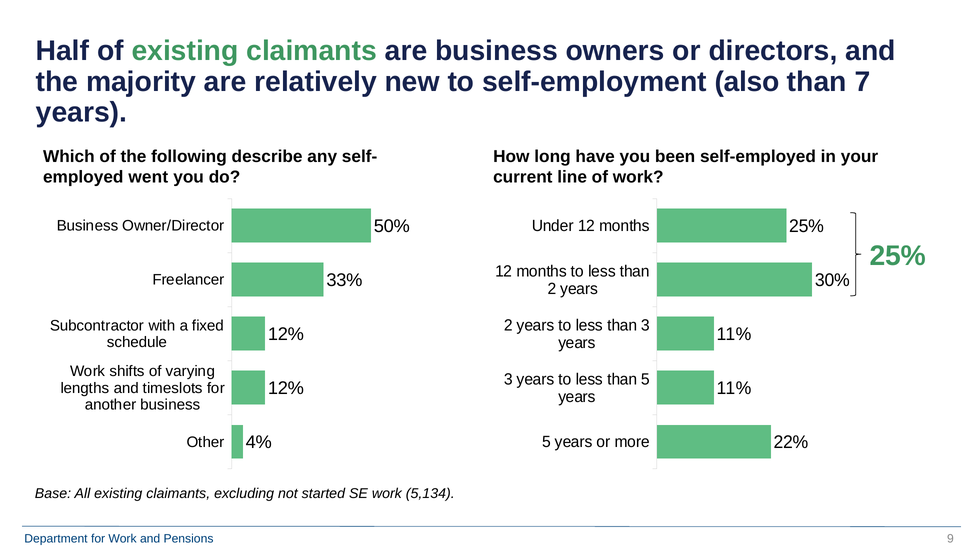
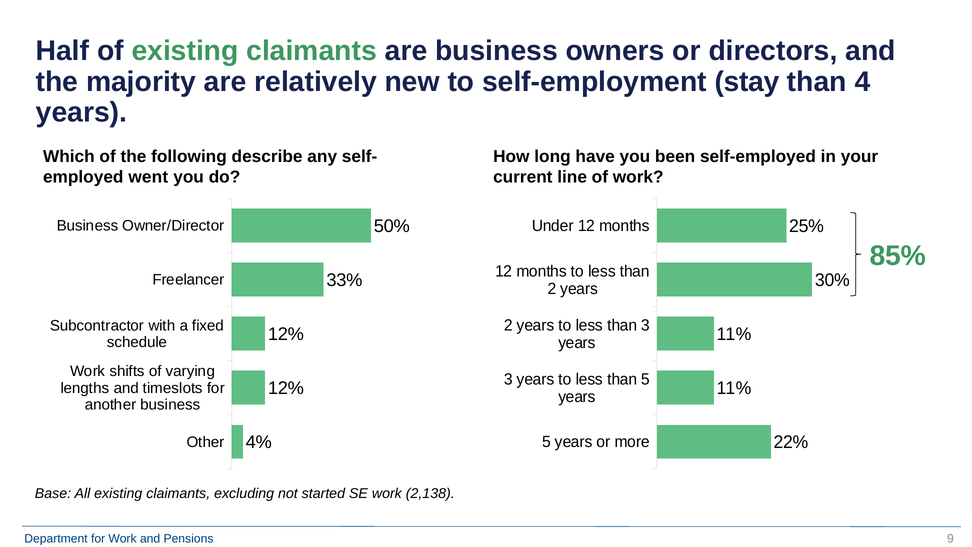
also: also -> stay
7: 7 -> 4
25% at (898, 256): 25% -> 85%
5,134: 5,134 -> 2,138
